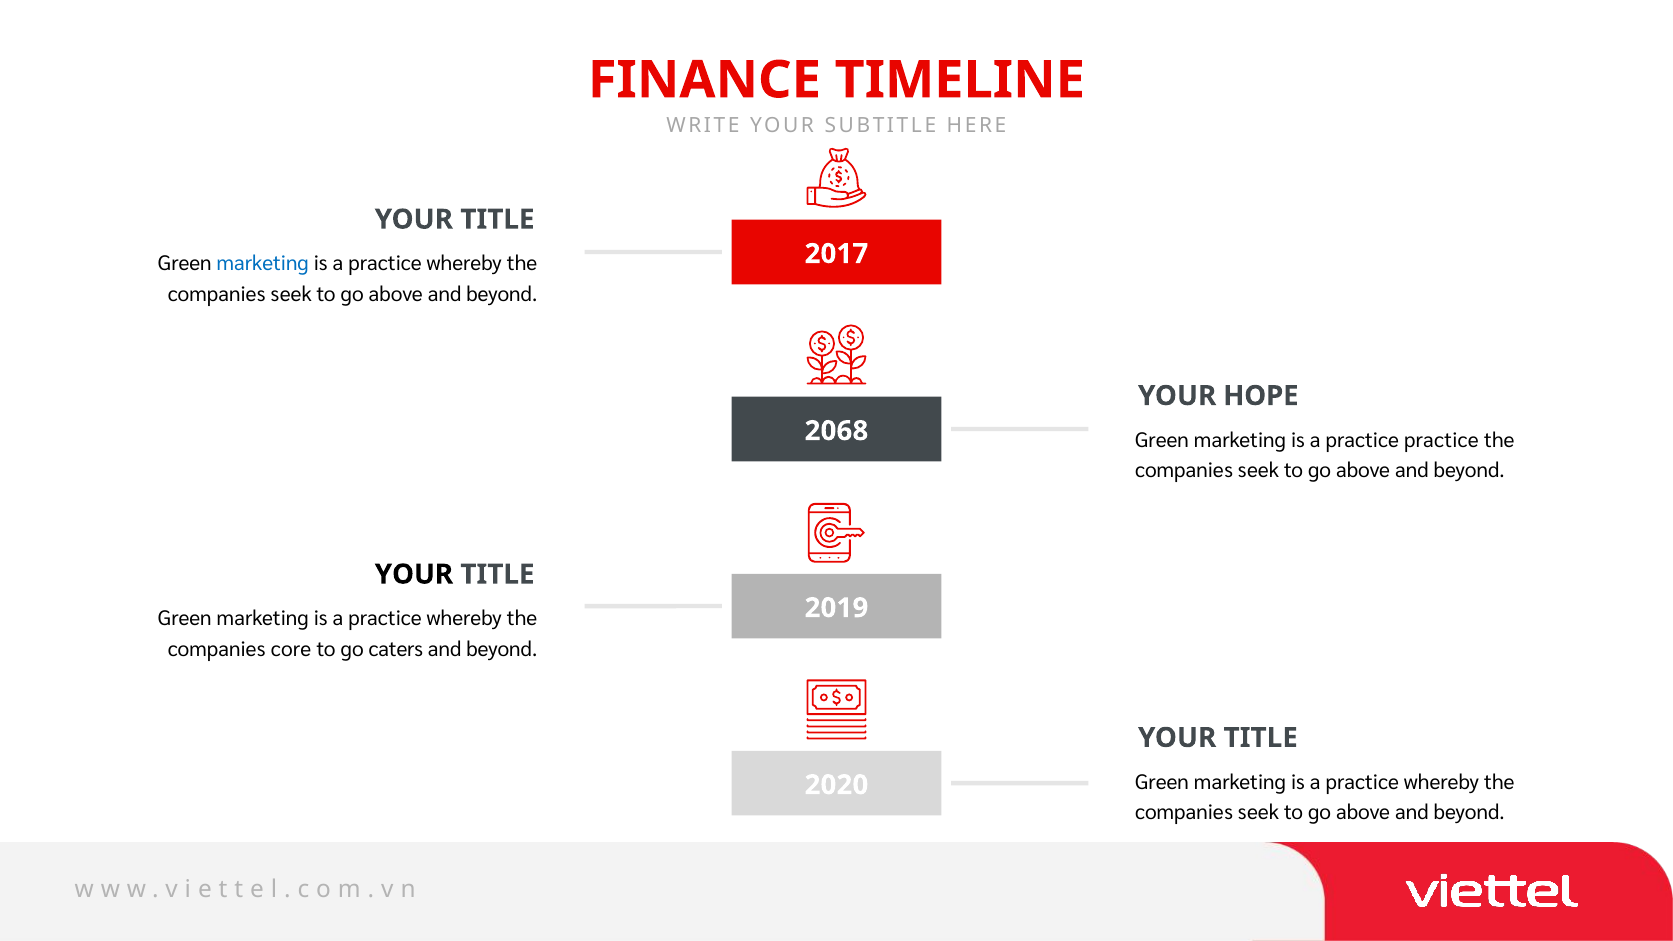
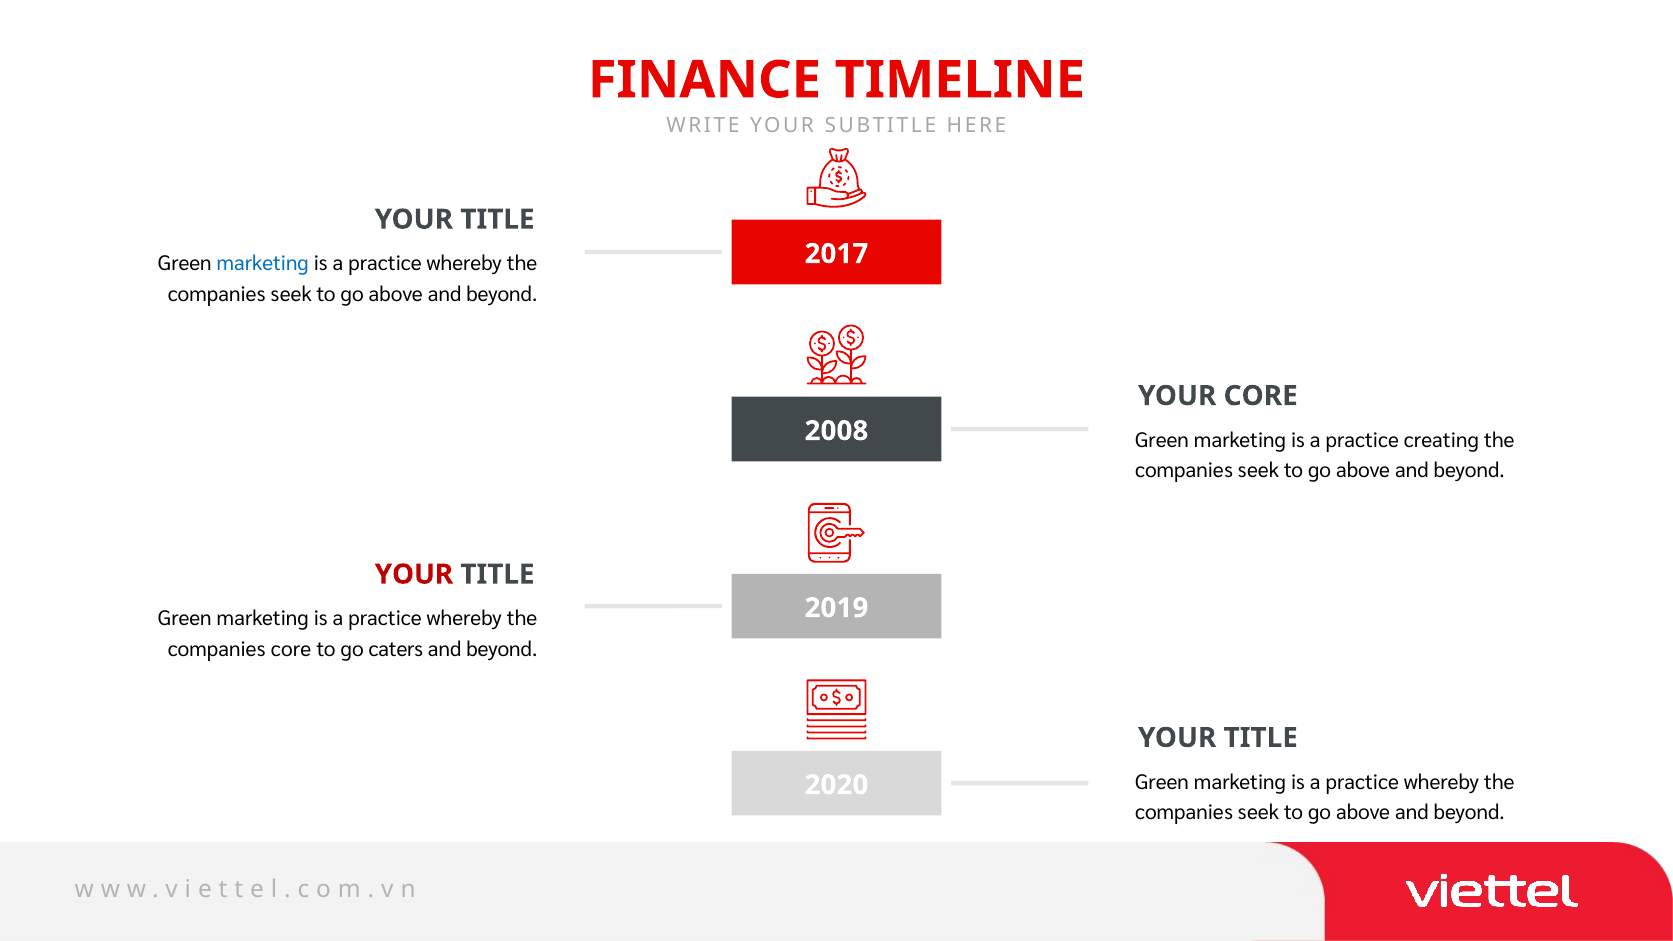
YOUR HOPE: HOPE -> CORE
2068: 2068 -> 2008
practice practice: practice -> creating
YOUR at (414, 575) colour: black -> red
